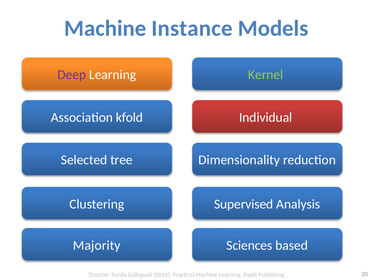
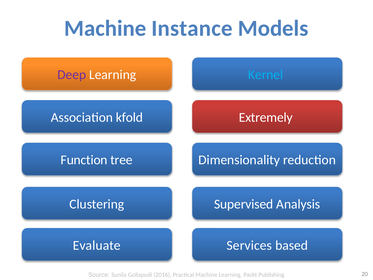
Kernel colour: light green -> light blue
Individual: Individual -> Extremely
Selected: Selected -> Function
Majority: Majority -> Evaluate
Sciences: Sciences -> Services
